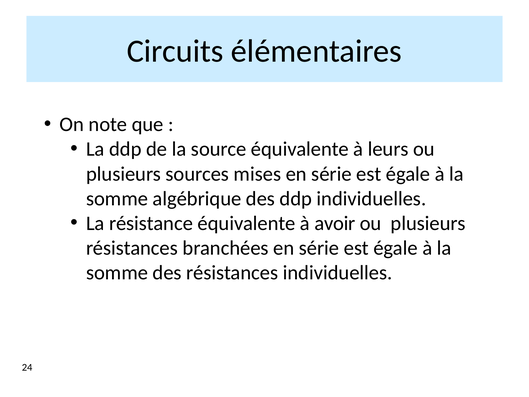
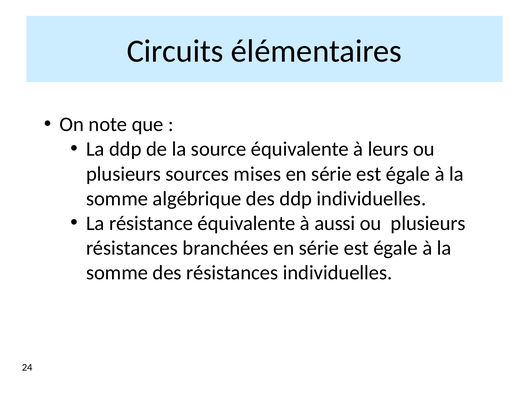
avoir: avoir -> aussi
